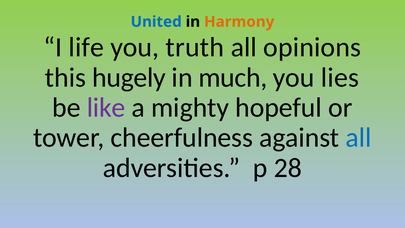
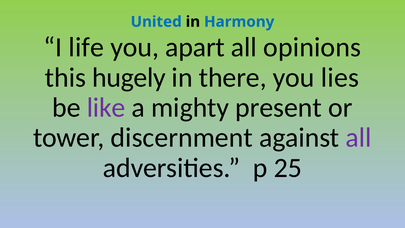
Harmony colour: orange -> blue
truth: truth -> apart
much: much -> there
hopeful: hopeful -> present
cheerfulness: cheerfulness -> discernment
all at (359, 138) colour: blue -> purple
28: 28 -> 25
